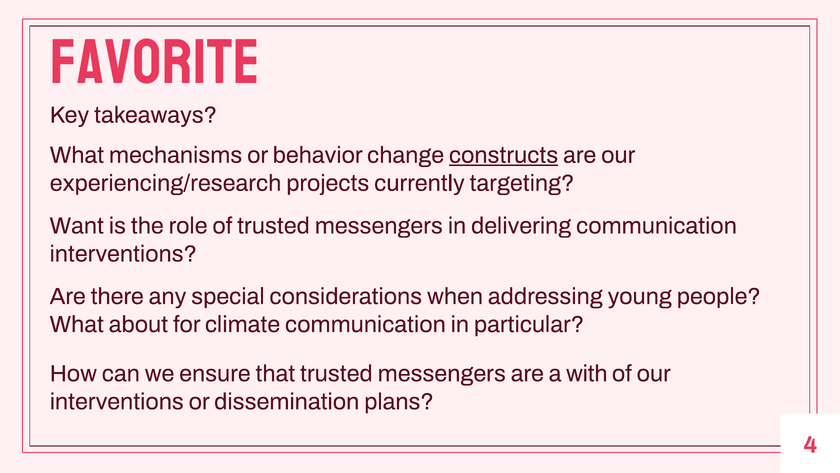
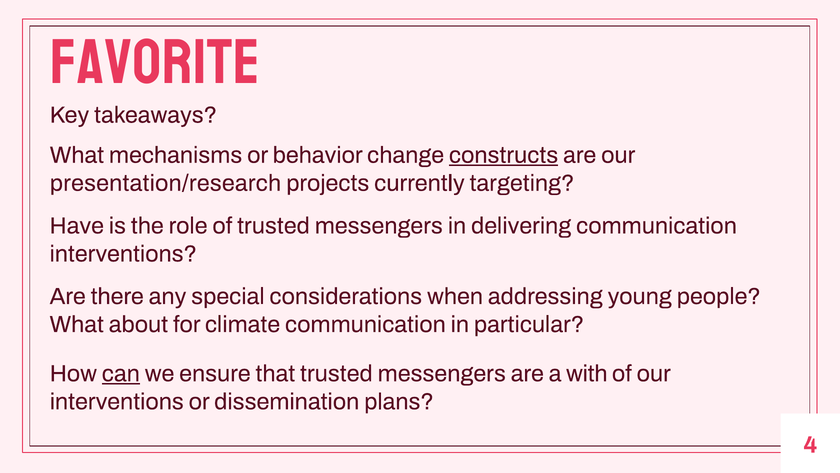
experiencing/research: experiencing/research -> presentation/research
Want: Want -> Have
can underline: none -> present
